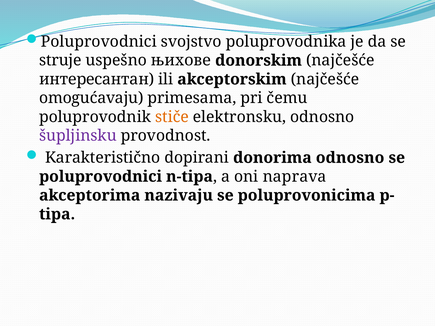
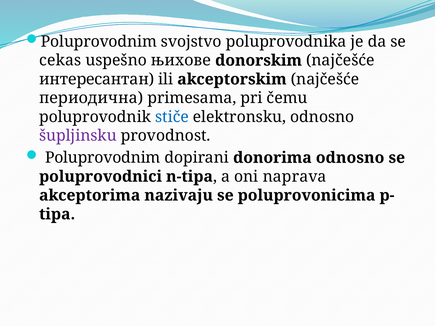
Poluprovodnici at (99, 42): Poluprovodnici -> Poluprovodnim
struje: struje -> cekas
omogućavaju: omogućavaju -> периодична
stiče colour: orange -> blue
Karakteristično at (103, 158): Karakteristično -> Poluprovodnim
